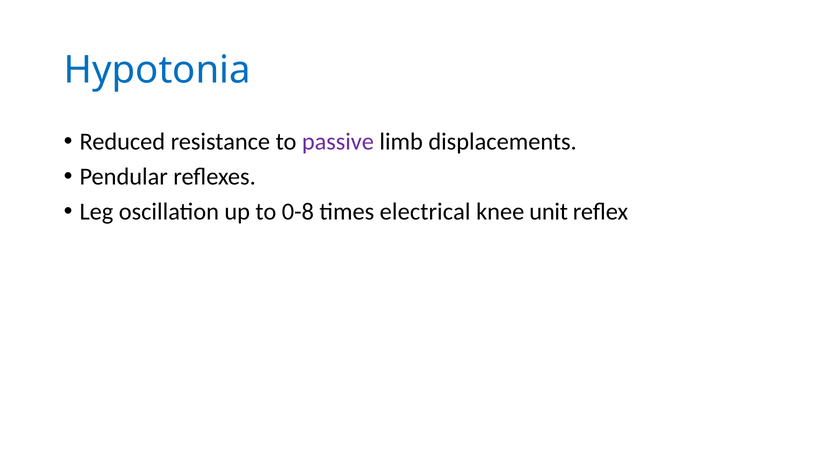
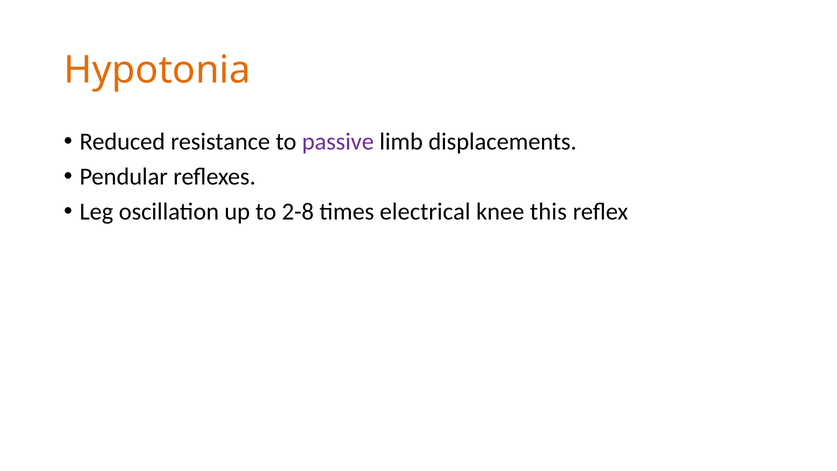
Hypotonia colour: blue -> orange
0-8: 0-8 -> 2-8
unit: unit -> this
